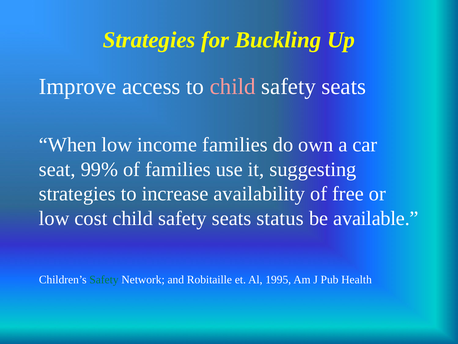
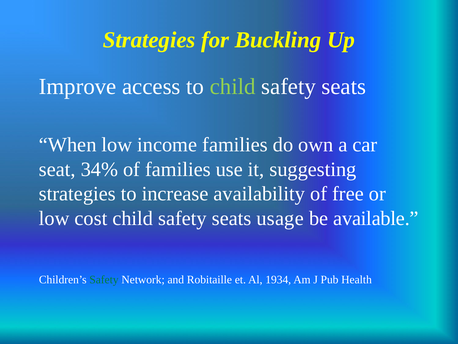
child at (233, 86) colour: pink -> light green
99%: 99% -> 34%
status: status -> usage
1995: 1995 -> 1934
